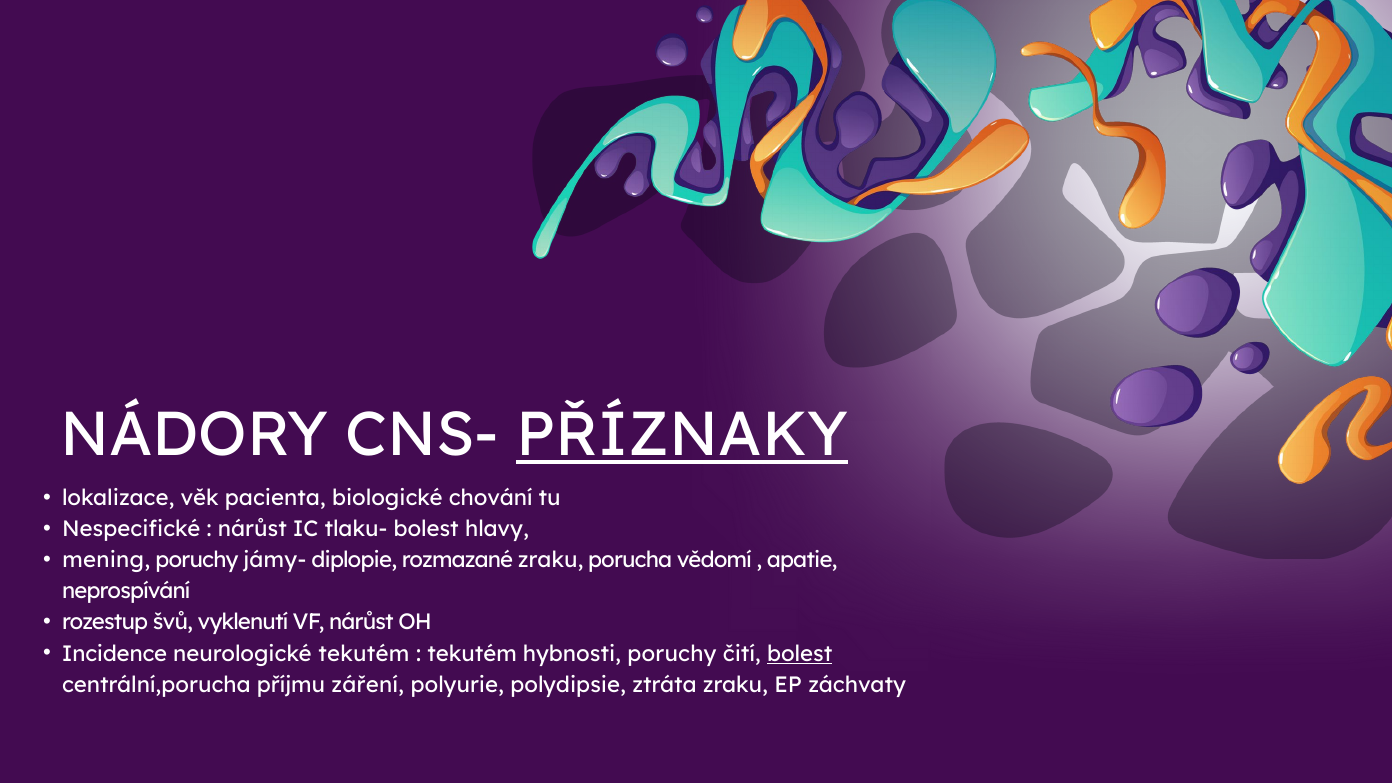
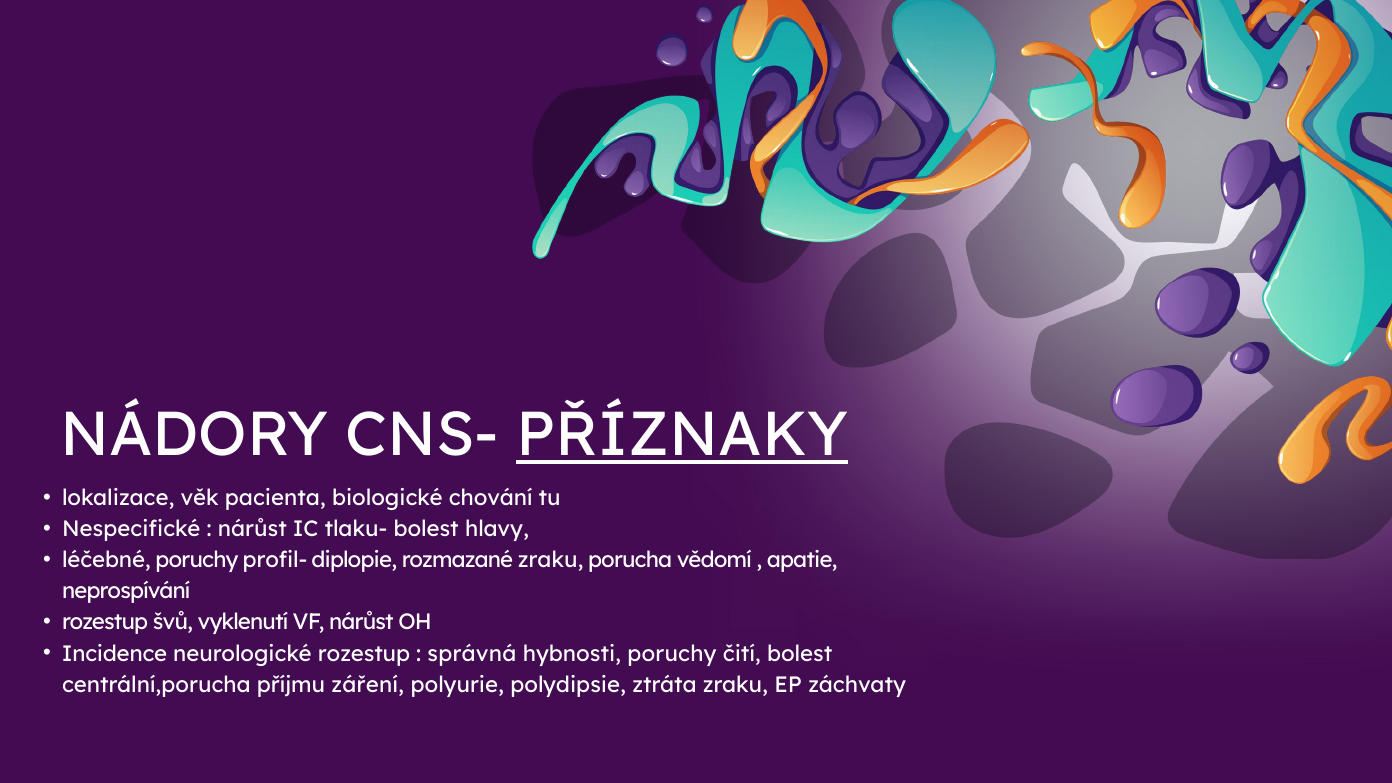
mening: mening -> léčebné
jámy-: jámy- -> profil-
neurologické tekutém: tekutém -> rozestup
tekutém at (472, 654): tekutém -> správná
bolest at (800, 654) underline: present -> none
